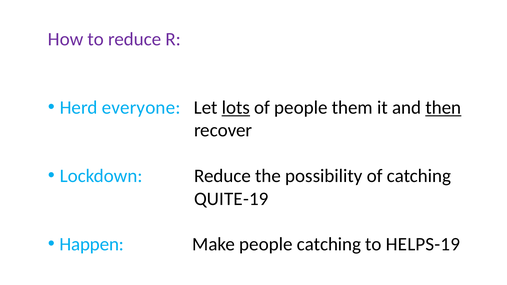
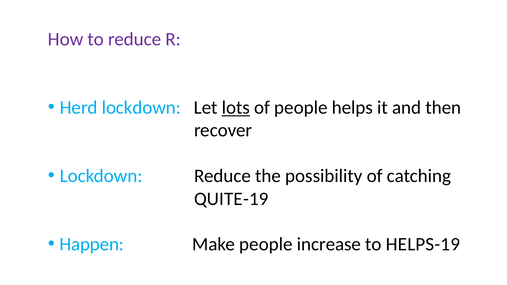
Herd everyone: everyone -> lockdown
them: them -> helps
then underline: present -> none
people catching: catching -> increase
